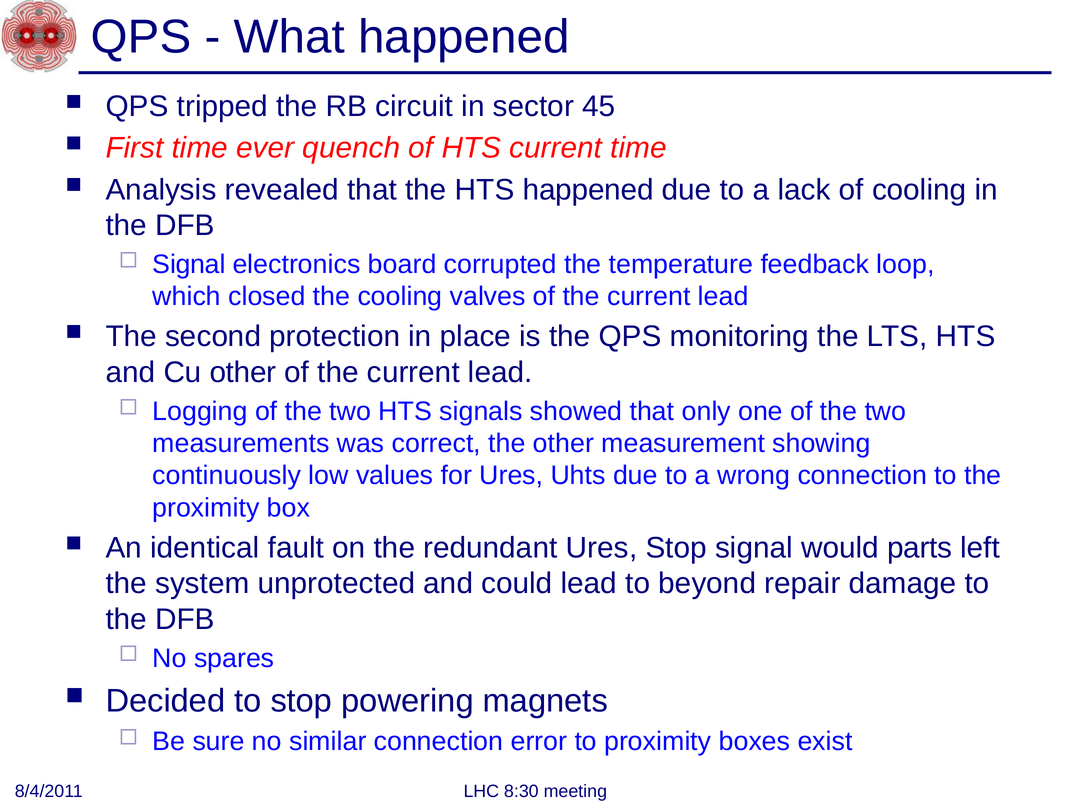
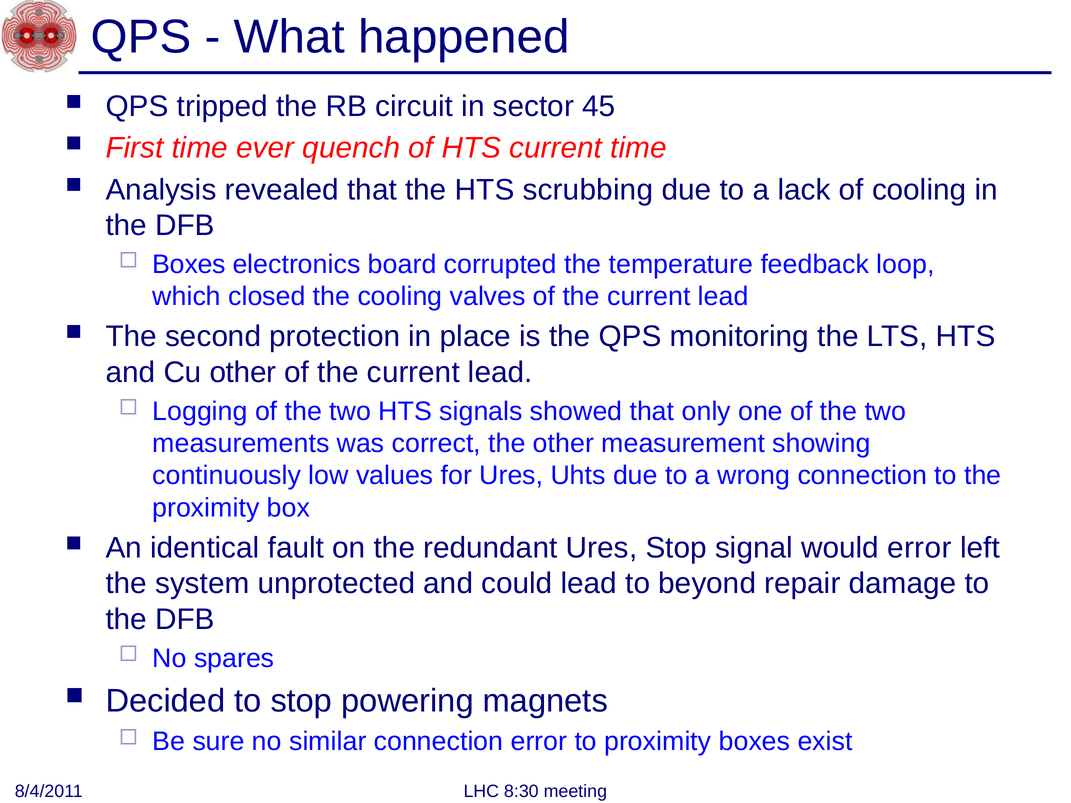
HTS happened: happened -> scrubbing
Signal at (189, 265): Signal -> Boxes
would parts: parts -> error
